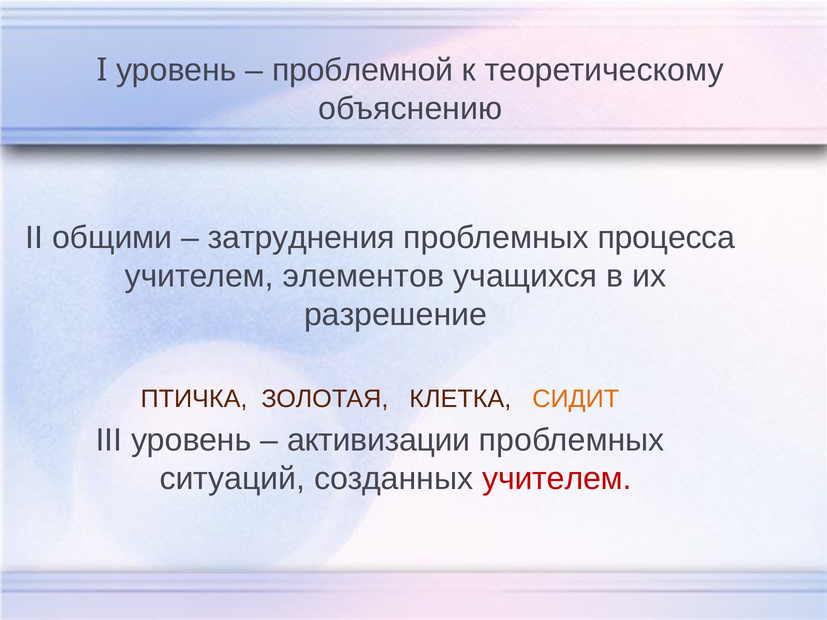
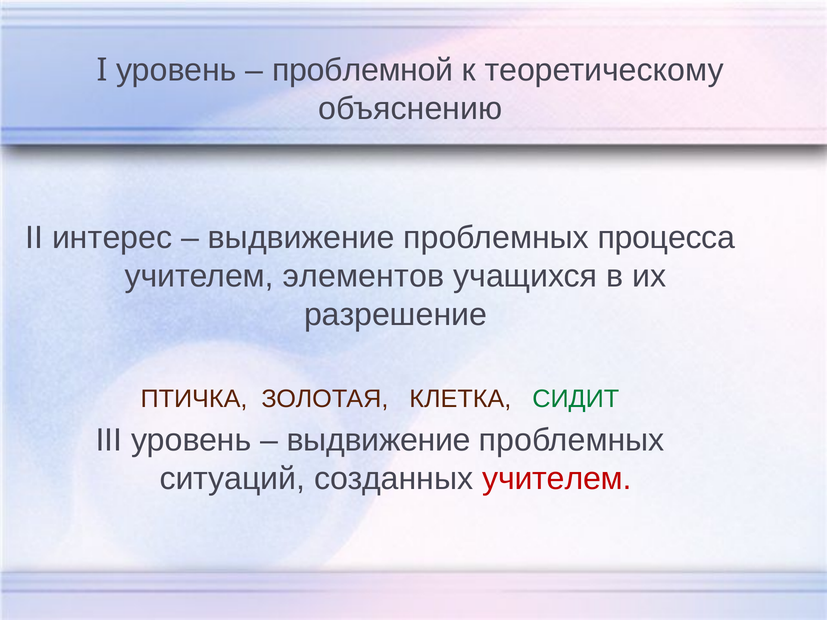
общими: общими -> интерес
затруднения at (301, 238): затруднения -> выдвижение
СИДИТ colour: orange -> green
активизации at (379, 440): активизации -> выдвижение
